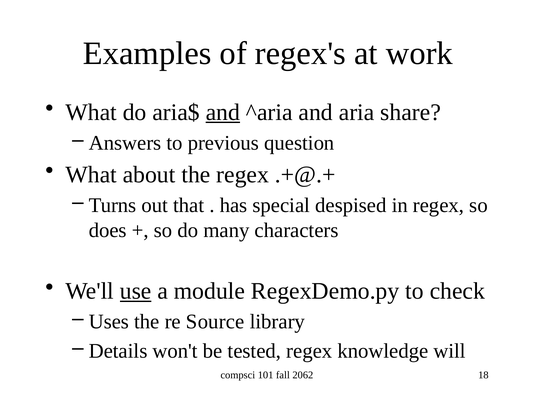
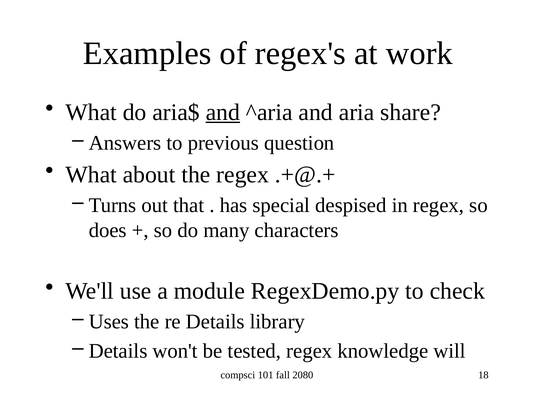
use underline: present -> none
re Source: Source -> Details
2062: 2062 -> 2080
